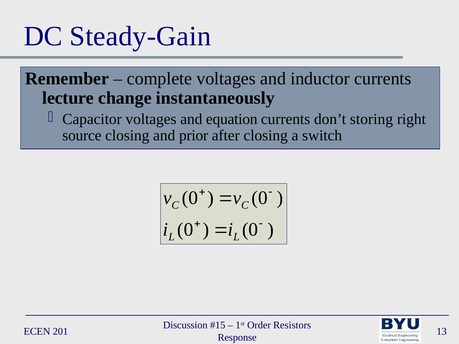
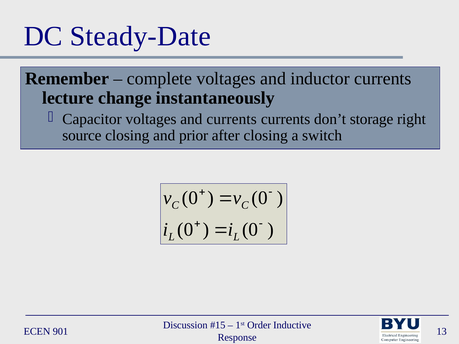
Steady-Gain: Steady-Gain -> Steady-Date
and equation: equation -> currents
storing: storing -> storage
Resistors: Resistors -> Inductive
201: 201 -> 901
